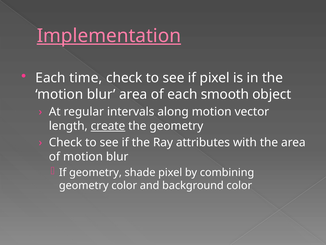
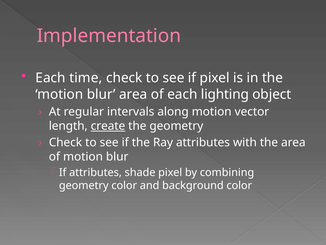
Implementation underline: present -> none
smooth: smooth -> lighting
If geometry: geometry -> attributes
